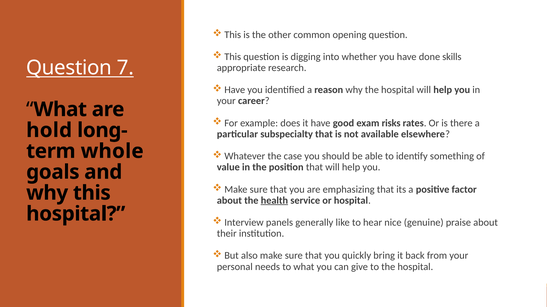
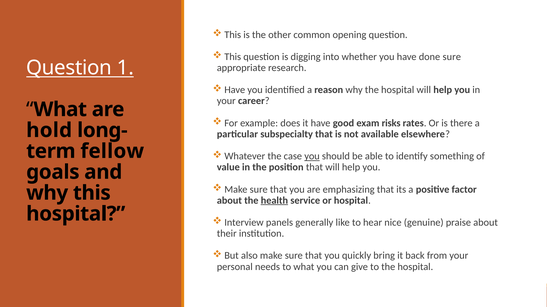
done skills: skills -> sure
7: 7 -> 1
whole: whole -> fellow
you at (312, 157) underline: none -> present
